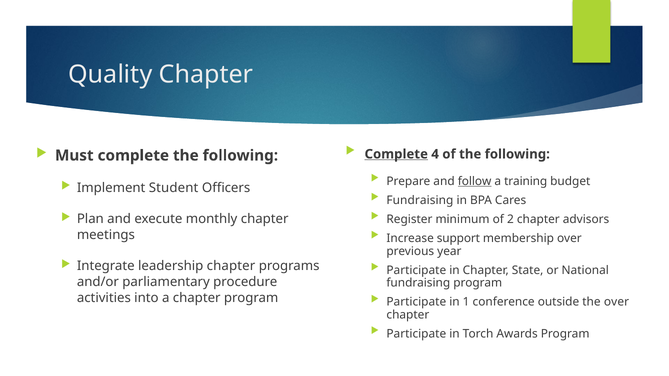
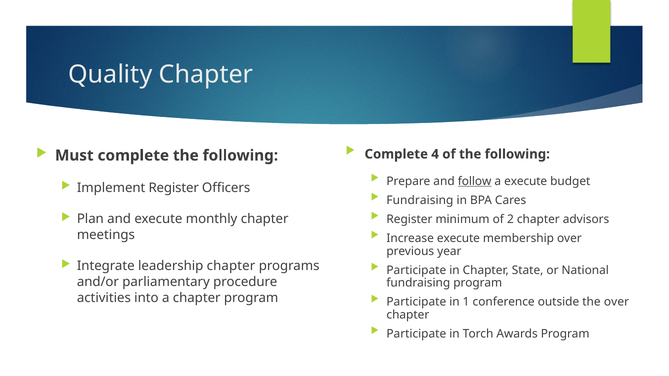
Complete at (396, 154) underline: present -> none
a training: training -> execute
Implement Student: Student -> Register
Increase support: support -> execute
